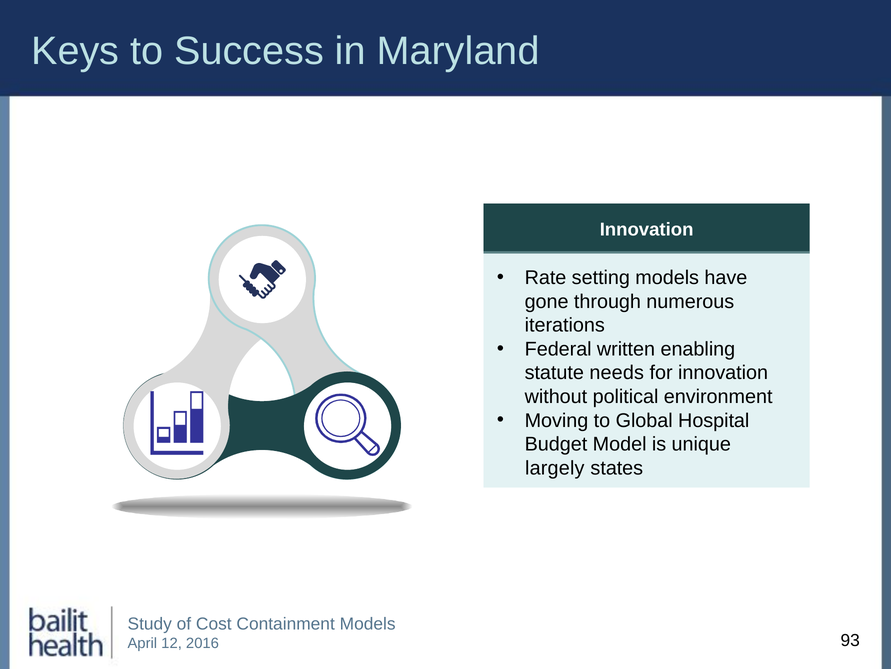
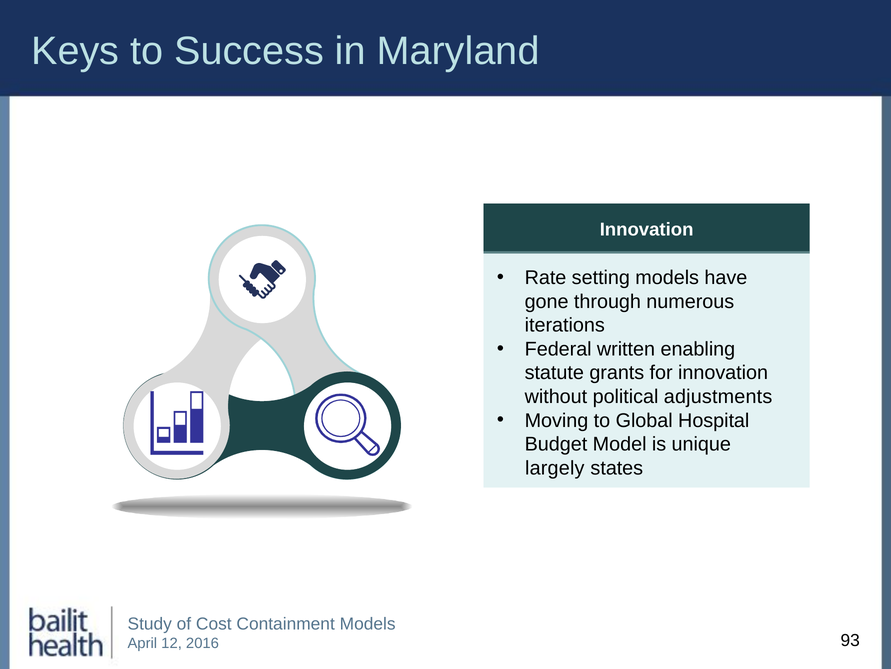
needs: needs -> grants
environment: environment -> adjustments
